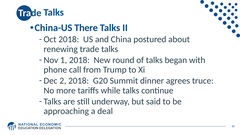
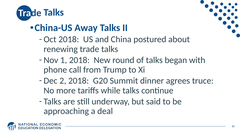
There: There -> Away
